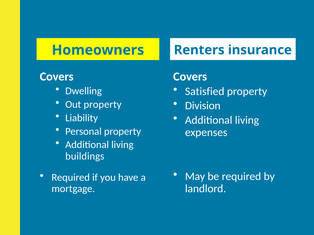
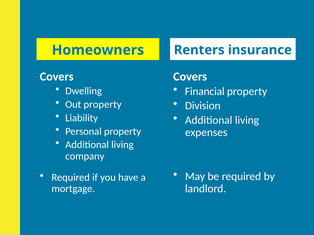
Satisfied: Satisfied -> Financial
buildings: buildings -> company
